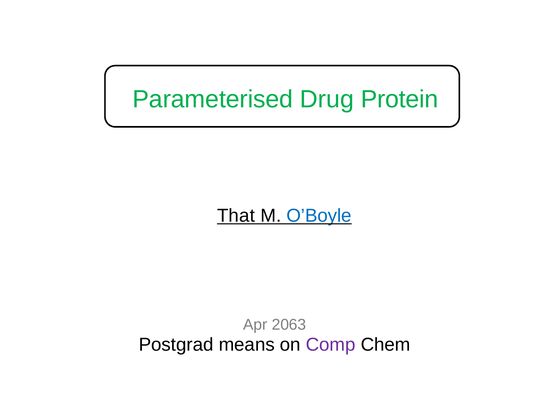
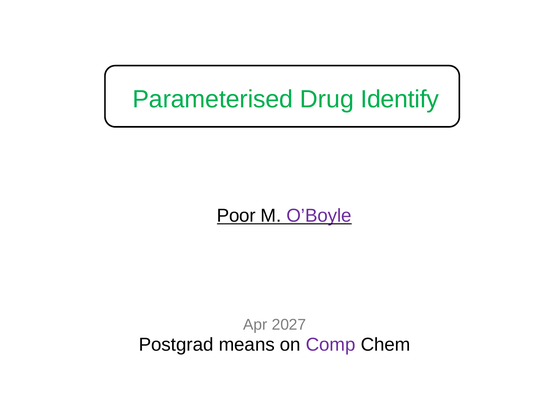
Protein: Protein -> Identify
That: That -> Poor
O’Boyle colour: blue -> purple
2063: 2063 -> 2027
